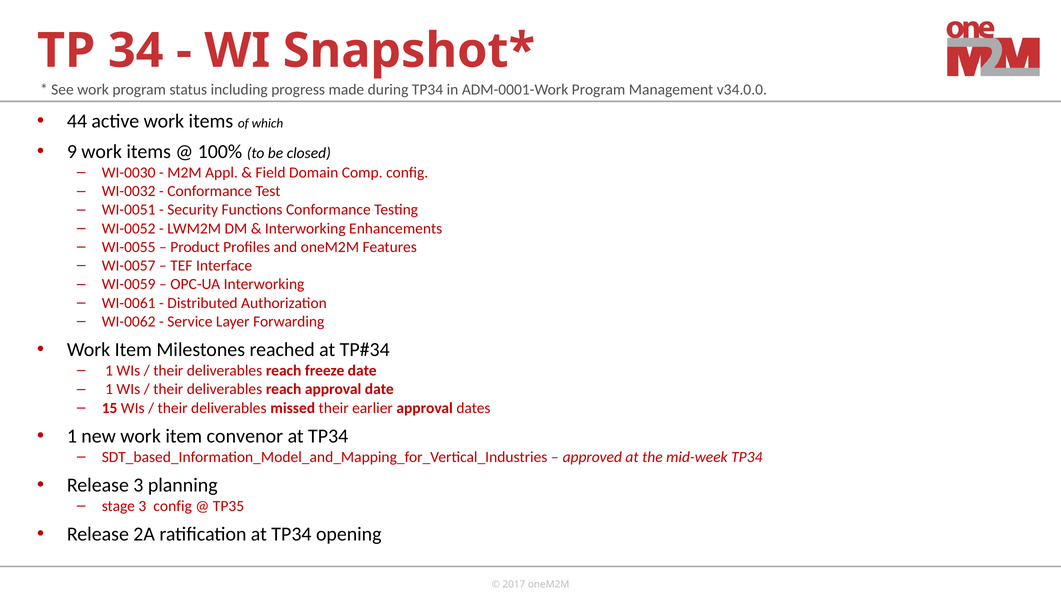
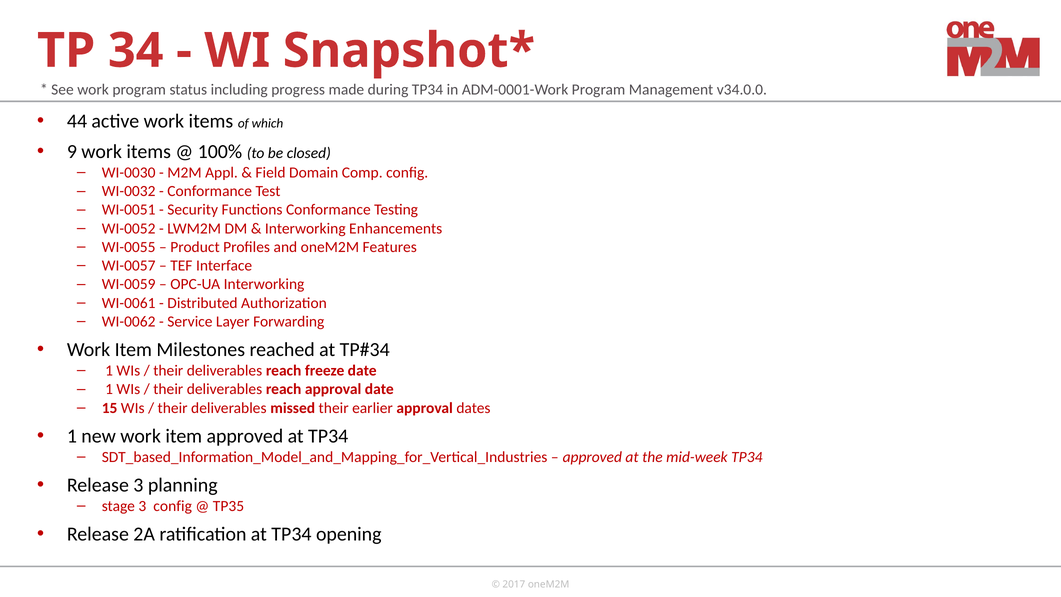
item convenor: convenor -> approved
